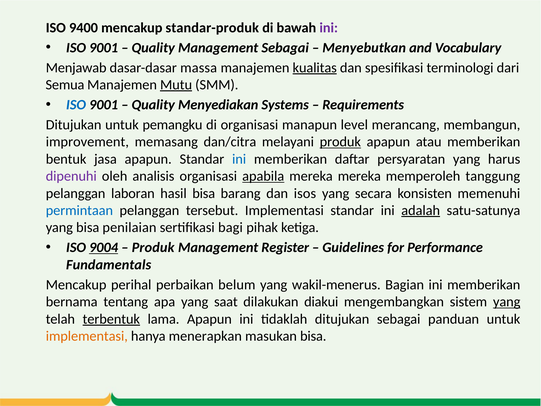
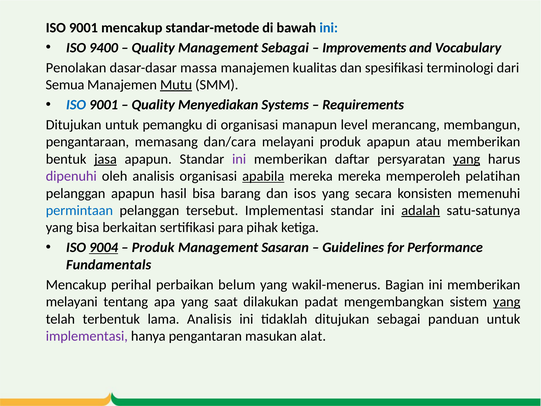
9400 at (84, 28): 9400 -> 9001
standar-produk: standar-produk -> standar-metode
ini at (329, 28) colour: purple -> blue
9001 at (104, 48): 9001 -> 9400
Menyebutkan: Menyebutkan -> Improvements
Menjawab: Menjawab -> Penolakan
kualitas underline: present -> none
improvement: improvement -> pengantaraan
dan/citra: dan/citra -> dan/cara
produk at (340, 142) underline: present -> none
jasa underline: none -> present
ini at (239, 159) colour: blue -> purple
yang at (467, 159) underline: none -> present
tanggung: tanggung -> pelatihan
pelanggan laboran: laboran -> apapun
penilaian: penilaian -> berkaitan
bagi: bagi -> para
Register: Register -> Sasaran
bernama at (72, 302): bernama -> melayani
diakui: diakui -> padat
terbentuk underline: present -> none
lama Apapun: Apapun -> Analisis
implementasi at (87, 336) colour: orange -> purple
menerapkan: menerapkan -> pengantaran
masukan bisa: bisa -> alat
